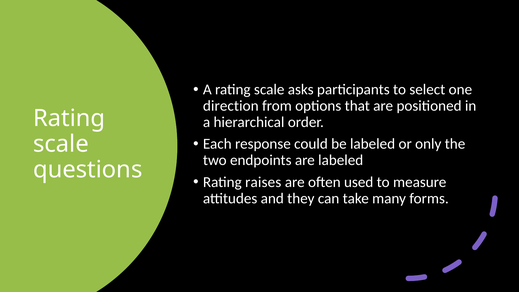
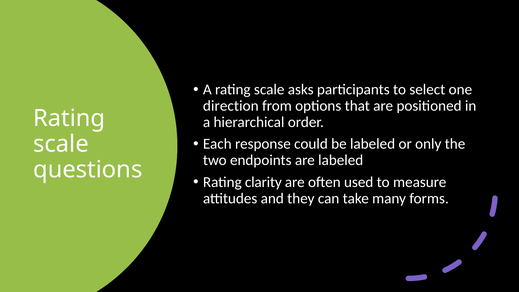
raises: raises -> clarity
